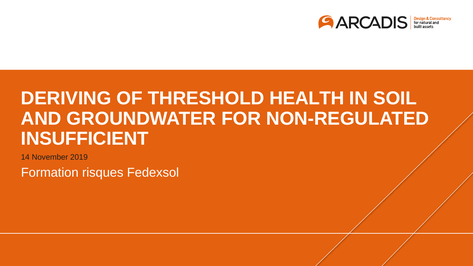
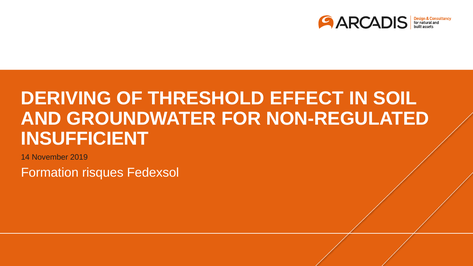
HEALTH: HEALTH -> EFFECT
